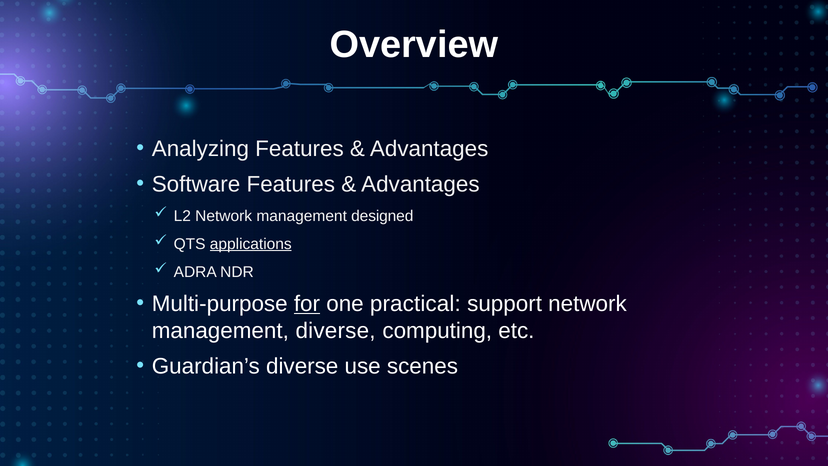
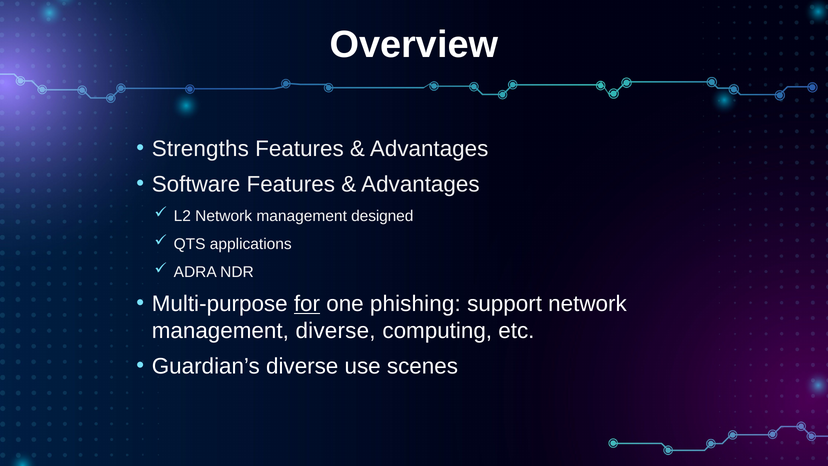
Analyzing: Analyzing -> Strengths
applications underline: present -> none
practical: practical -> phishing
